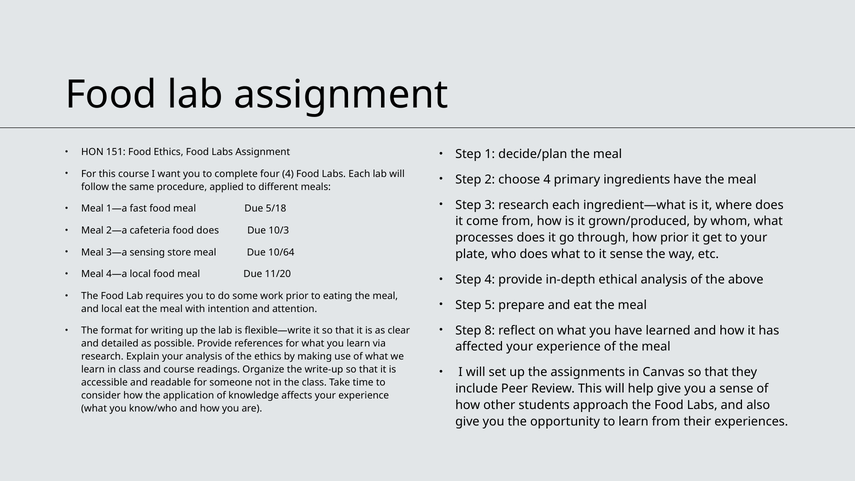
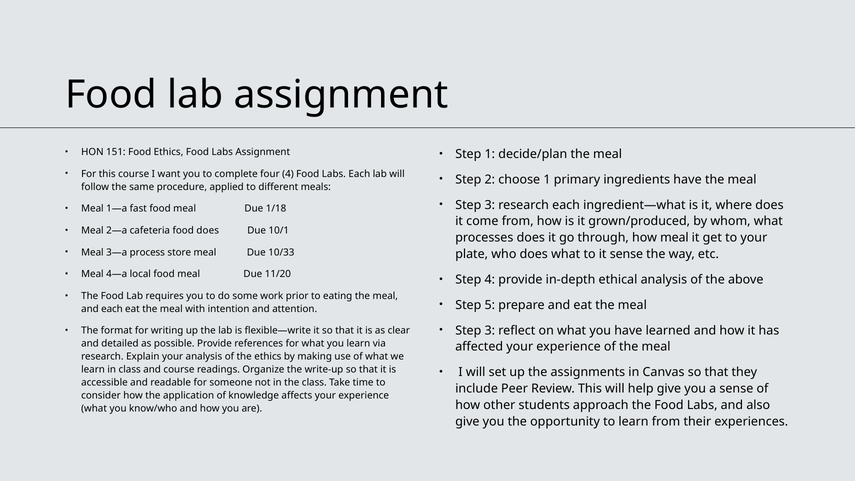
choose 4: 4 -> 1
5/18: 5/18 -> 1/18
10/3: 10/3 -> 10/1
how prior: prior -> meal
sensing: sensing -> process
10/64: 10/64 -> 10/33
and local: local -> each
8 at (490, 330): 8 -> 3
